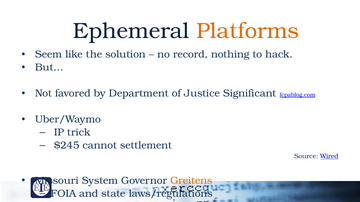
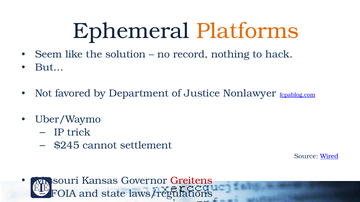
Significant: Significant -> Nonlawyer
Missouri System: System -> Kansas
Greitens colour: orange -> red
